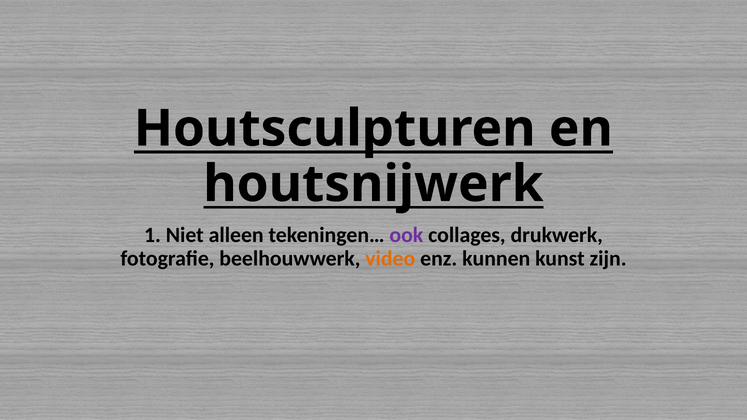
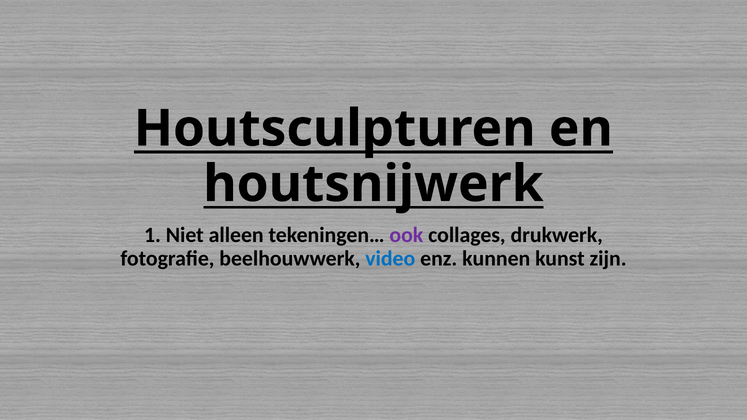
video colour: orange -> blue
